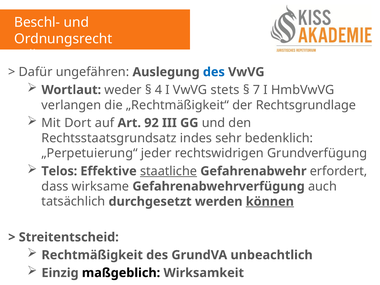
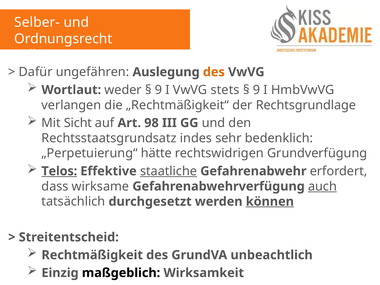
Beschl-: Beschl- -> Selber-
des at (214, 72) colour: blue -> orange
4 at (158, 90): 4 -> 9
7 at (257, 90): 7 -> 9
Dort: Dort -> Sicht
92: 92 -> 98
jeder: jeder -> hätte
Telos underline: none -> present
auch underline: none -> present
